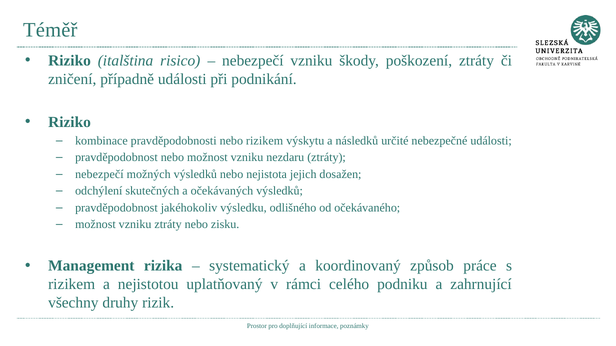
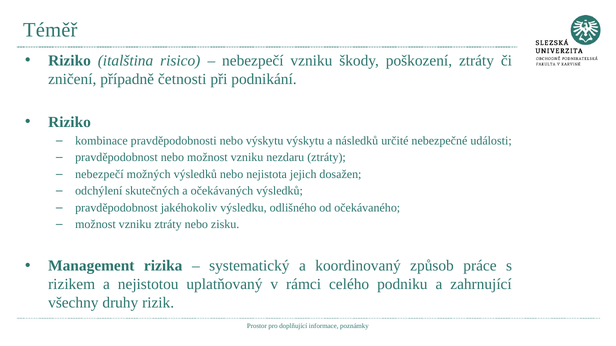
případně události: události -> četnosti
nebo rizikem: rizikem -> výskytu
